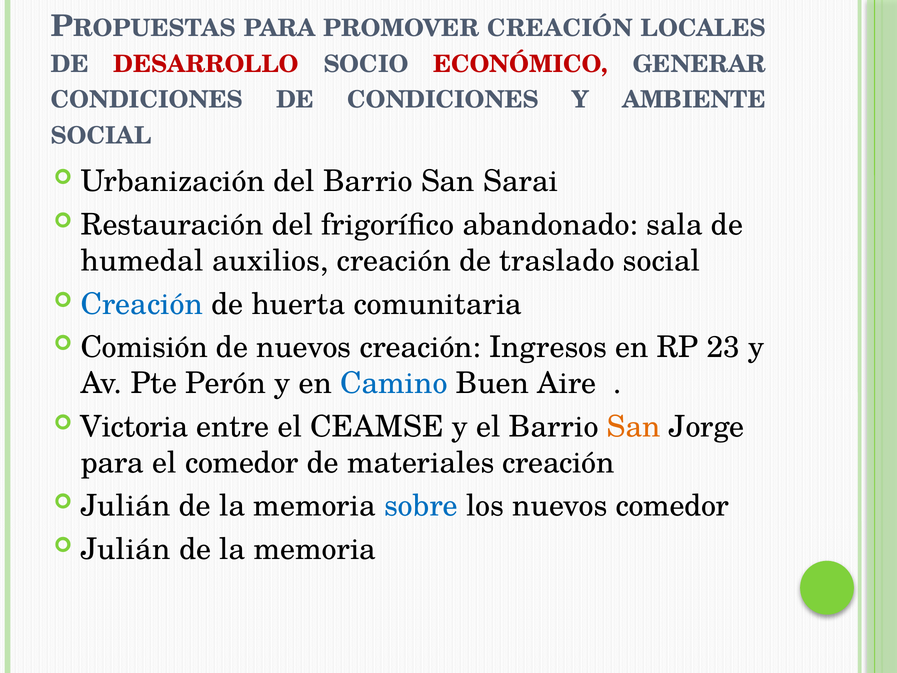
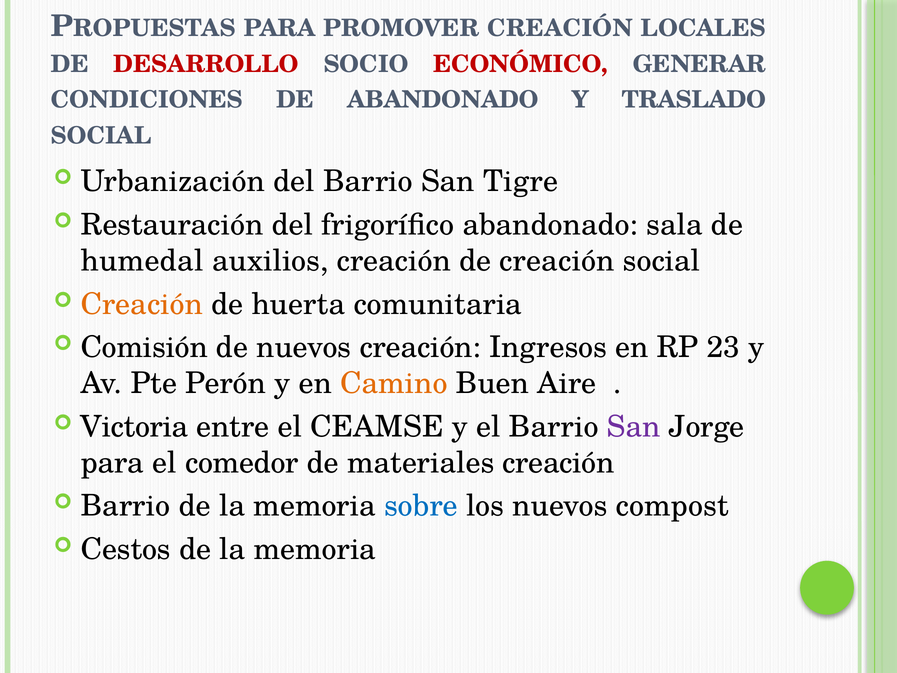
DE CONDICIONES: CONDICIONES -> ABANDONADO
AMBIENTE: AMBIENTE -> TRASLADO
Sarai: Sarai -> Tigre
de traslado: traslado -> creación
Creación at (142, 304) colour: blue -> orange
Camino colour: blue -> orange
San at (634, 427) colour: orange -> purple
Julián at (125, 506): Julián -> Barrio
nuevos comedor: comedor -> compost
Julián at (126, 549): Julián -> Cestos
